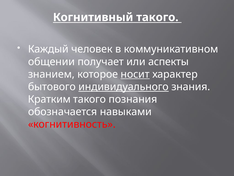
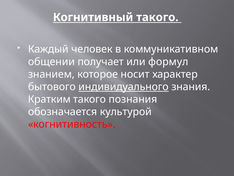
аспекты: аспекты -> формул
носит underline: present -> none
навыками: навыками -> культурой
